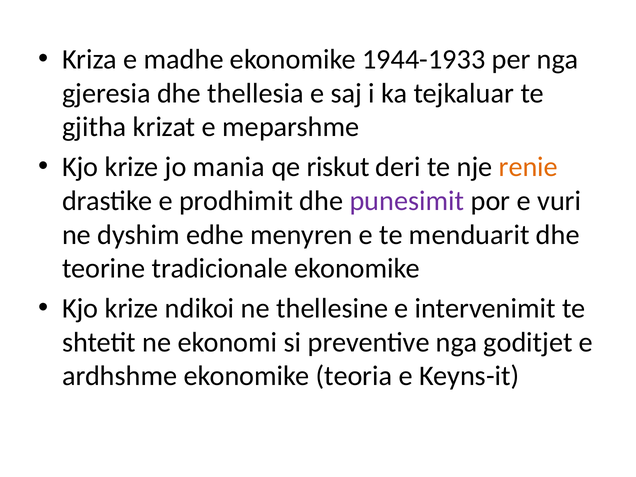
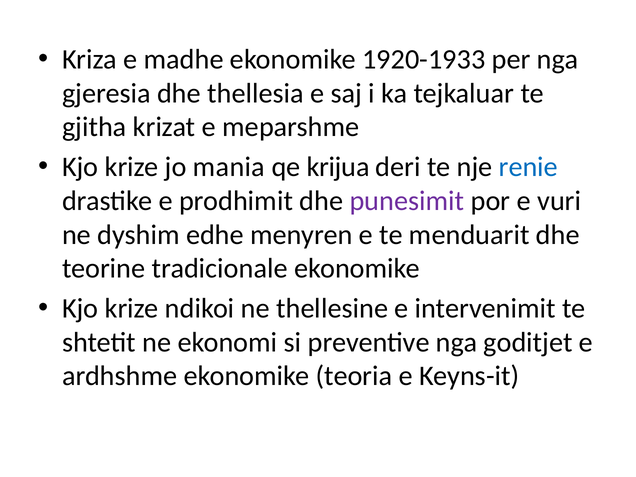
1944-1933: 1944-1933 -> 1920-1933
riskut: riskut -> krijua
renie colour: orange -> blue
